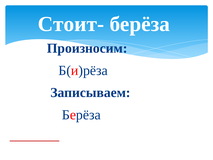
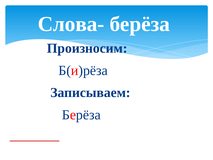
Стоит-: Стоит- -> Слова-
